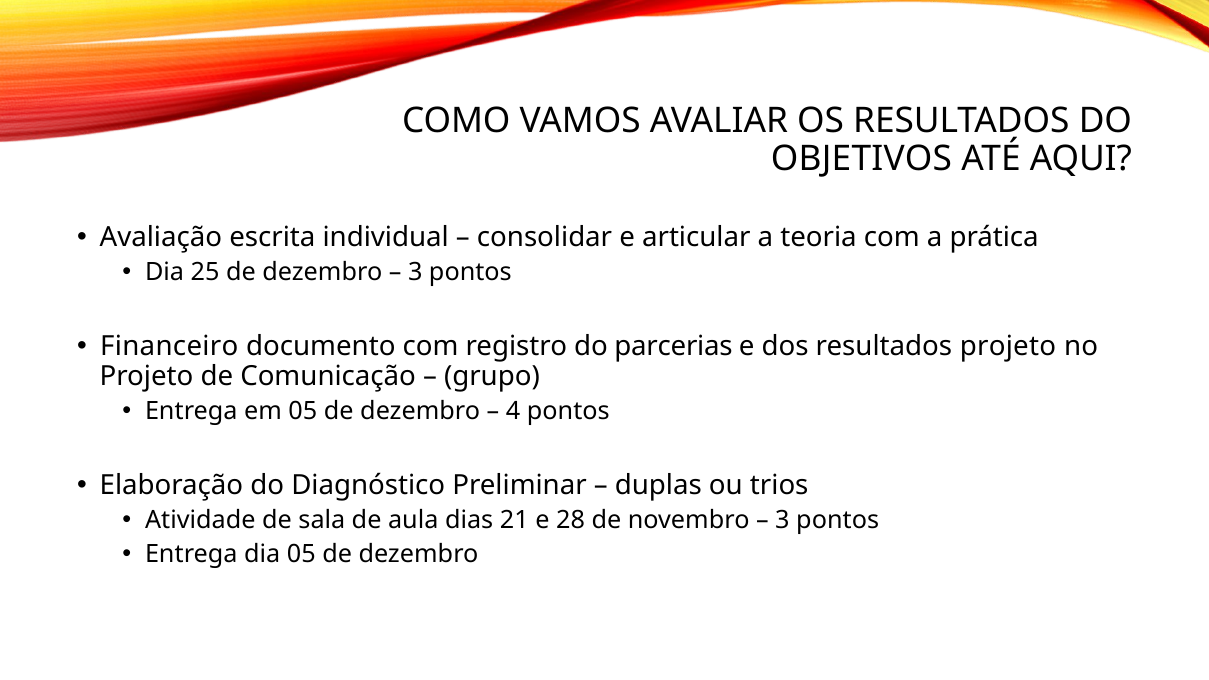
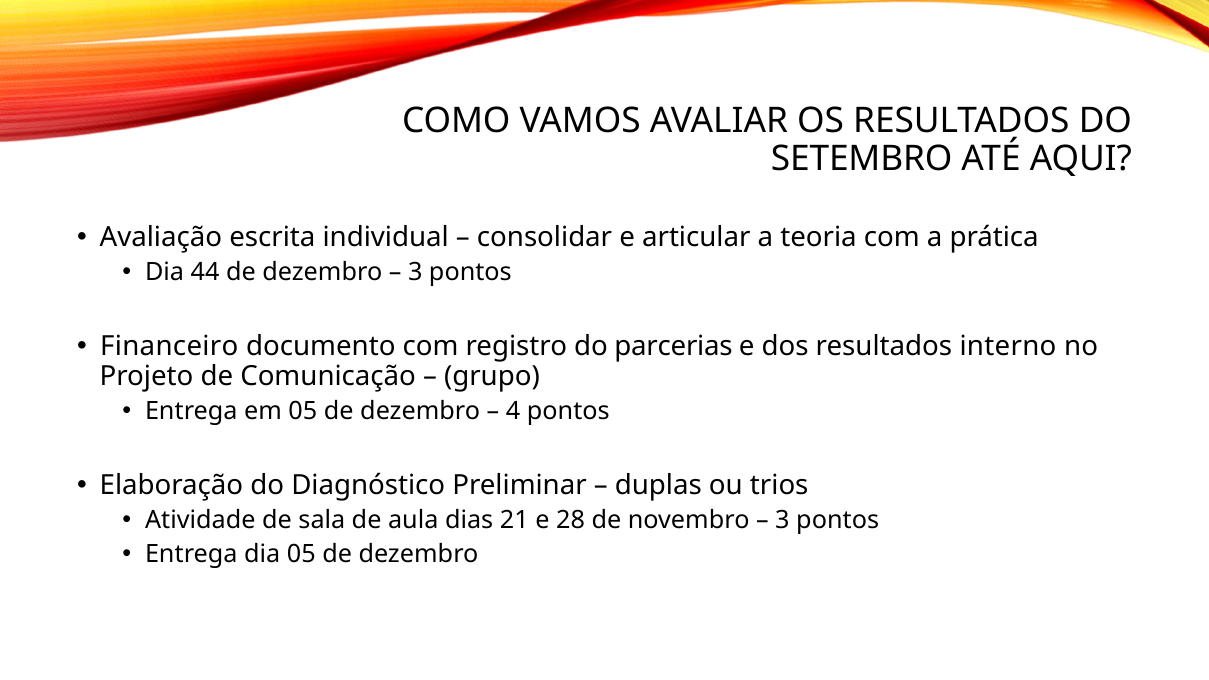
OBJETIVOS: OBJETIVOS -> SETEMBRO
25: 25 -> 44
resultados projeto: projeto -> interno
